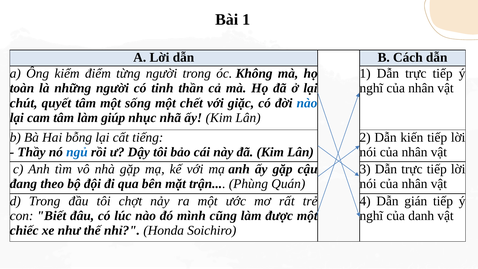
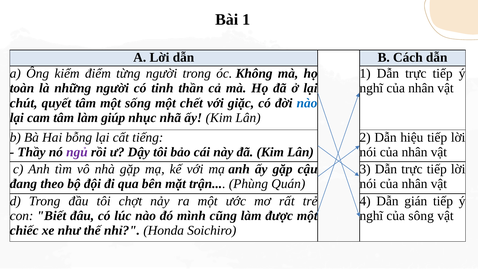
kiến: kiến -> hiệu
ngủ colour: blue -> purple
danh: danh -> sông
